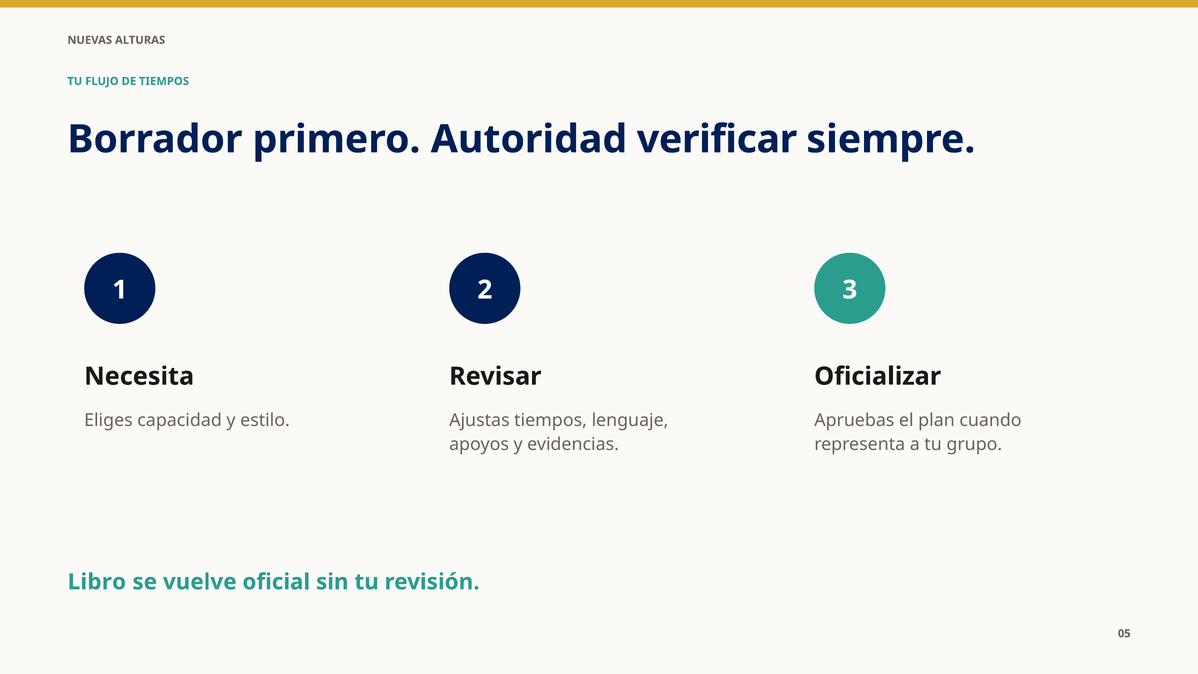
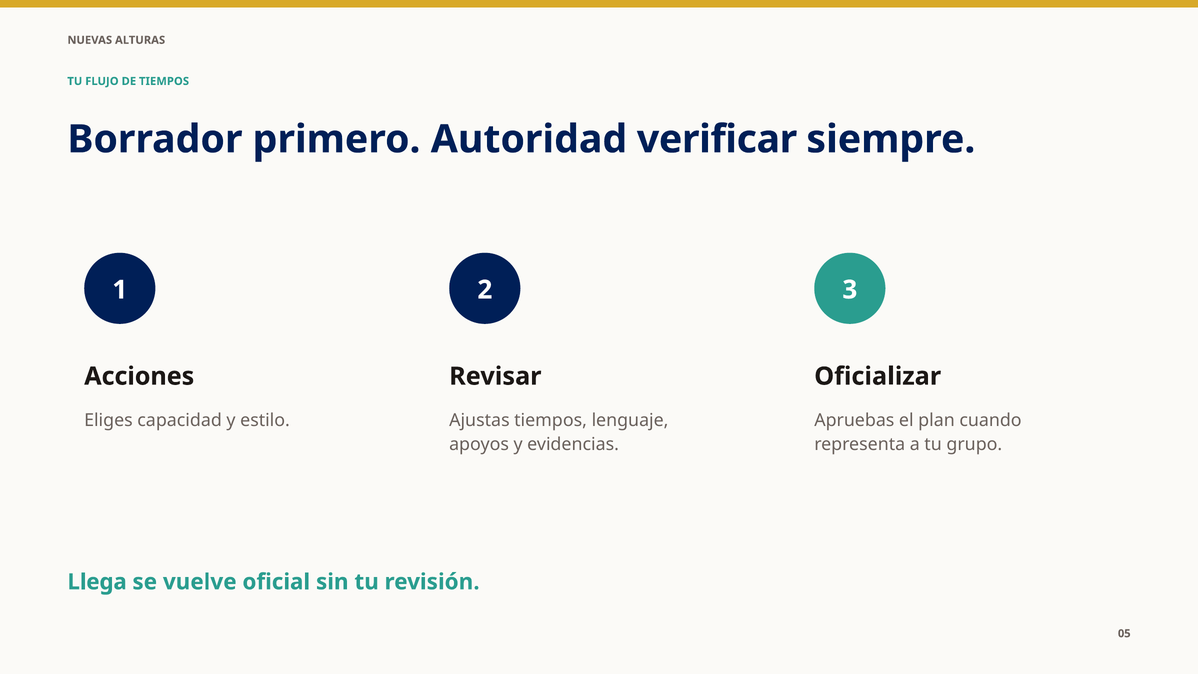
Necesita: Necesita -> Acciones
Libro: Libro -> Llega
